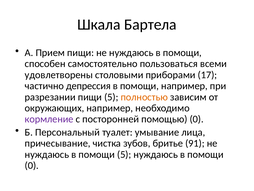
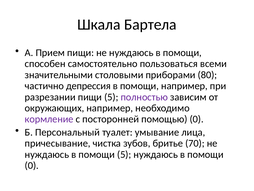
удовлетворены: удовлетворены -> значительными
17: 17 -> 80
полностью colour: orange -> purple
91: 91 -> 70
